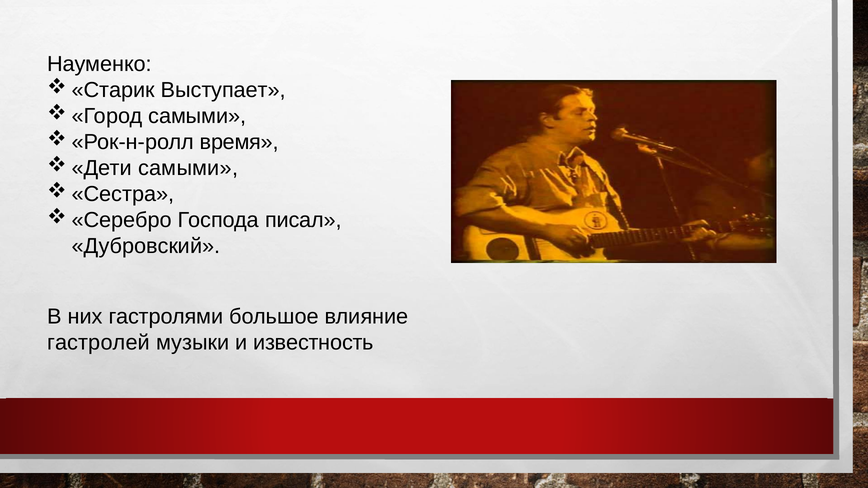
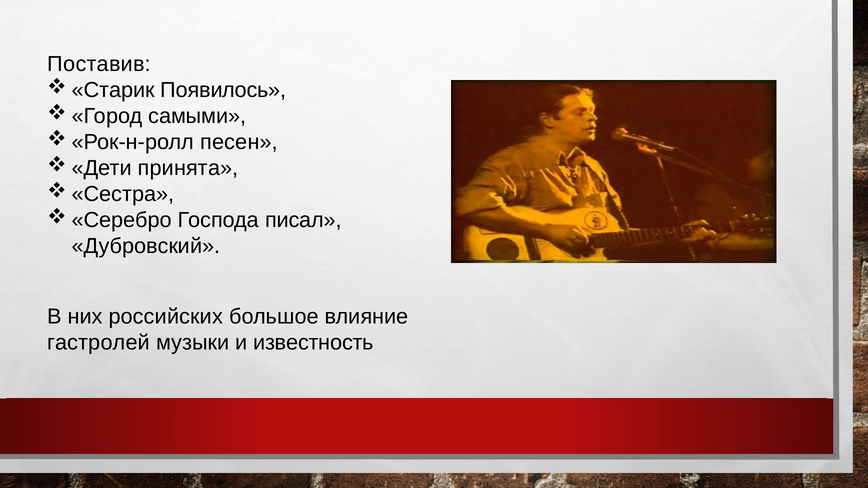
Науменко: Науменко -> Поставив
Выступает: Выступает -> Появилось
время: время -> песен
самыми at (188, 168): самыми -> принята
гастролями: гастролями -> российских
